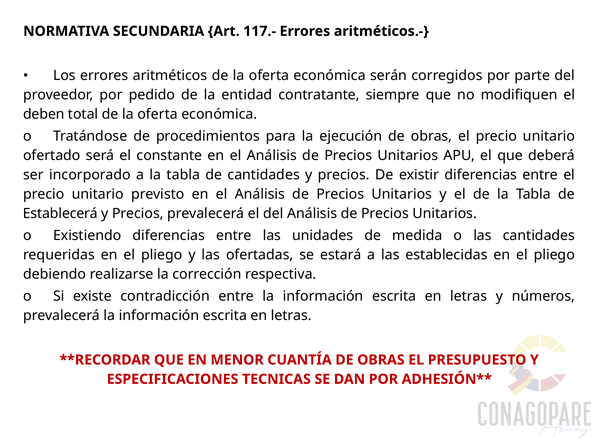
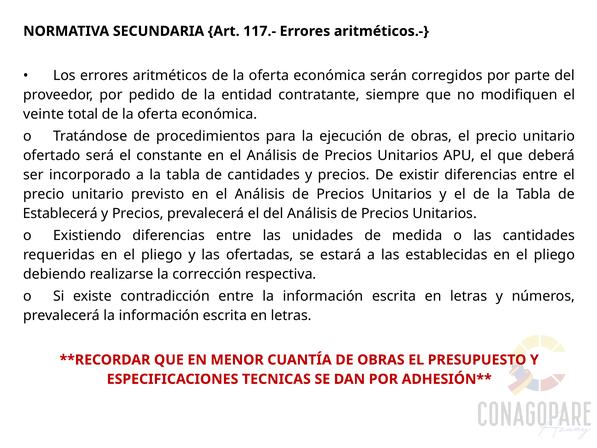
deben: deben -> veinte
